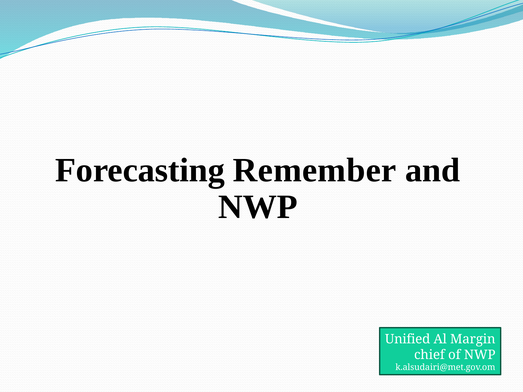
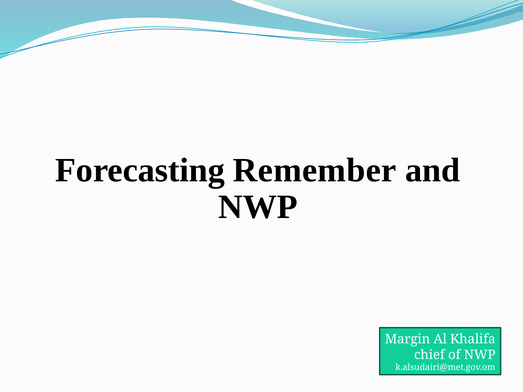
Unified: Unified -> Margin
Margin: Margin -> Khalifa
